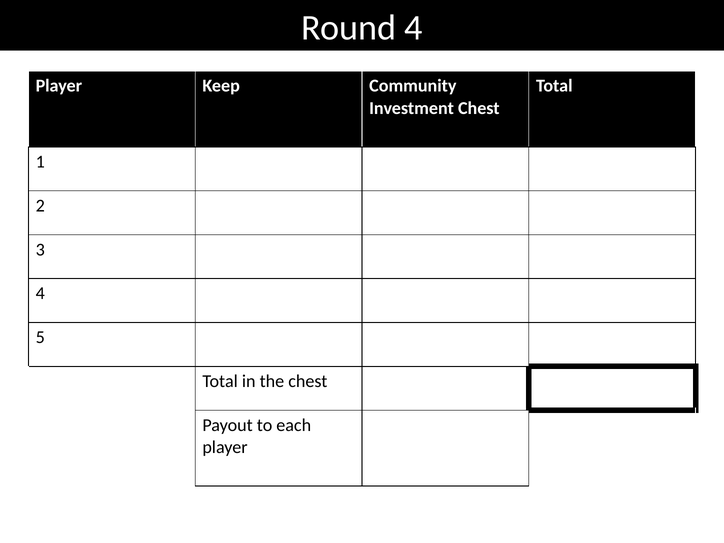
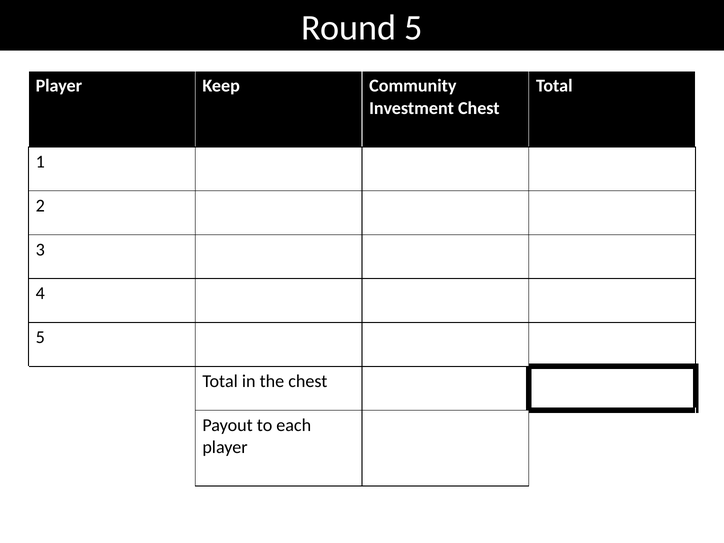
Round 4: 4 -> 5
